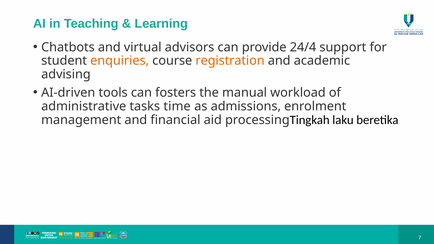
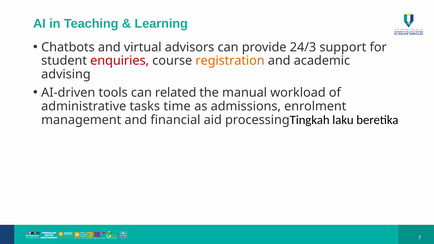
24/4: 24/4 -> 24/3
enquiries colour: orange -> red
fosters: fosters -> related
